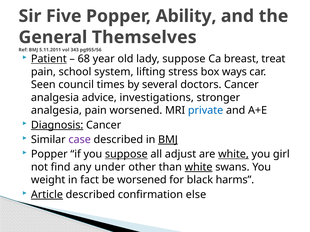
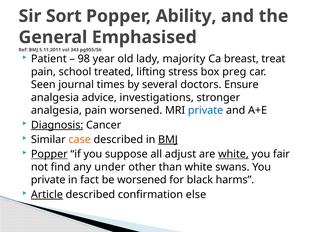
Five: Five -> Sort
Themselves: Themselves -> Emphasised
Patient underline: present -> none
68: 68 -> 98
lady suppose: suppose -> majority
system: system -> treated
ways: ways -> preg
council: council -> journal
doctors Cancer: Cancer -> Ensure
case colour: purple -> orange
Popper at (49, 155) underline: none -> present
suppose at (126, 155) underline: present -> none
girl: girl -> fair
white at (199, 167) underline: present -> none
weight at (48, 180): weight -> private
